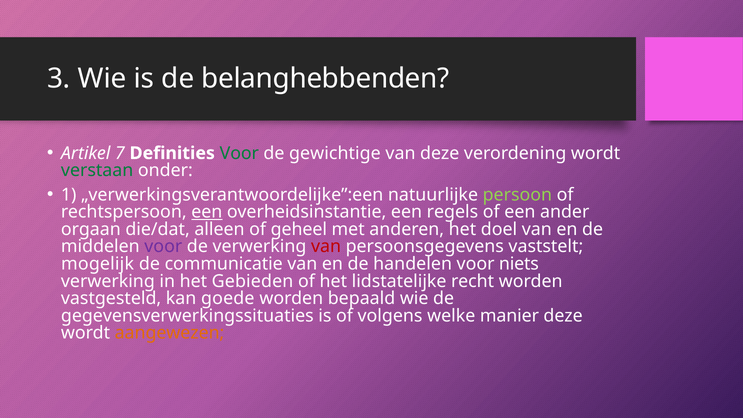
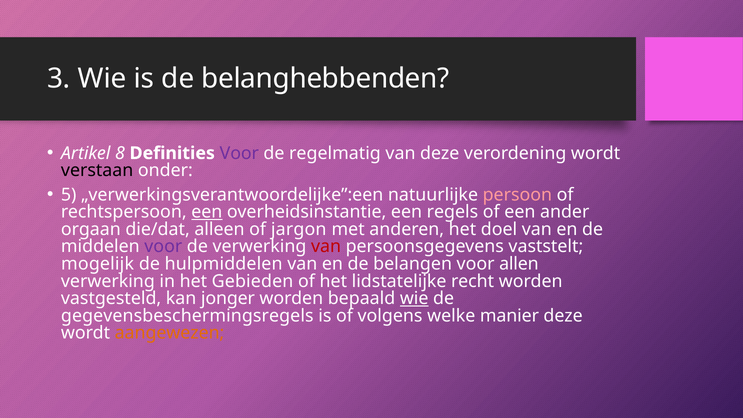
7: 7 -> 8
Voor at (239, 153) colour: green -> purple
gewichtige: gewichtige -> regelmatig
verstaan colour: green -> black
1: 1 -> 5
persoon colour: light green -> pink
geheel: geheel -> jargon
communicatie: communicatie -> hulpmiddelen
handelen: handelen -> belangen
niets: niets -> allen
goede: goede -> jonger
wie at (414, 298) underline: none -> present
gegevensverwerkingssituaties: gegevensverwerkingssituaties -> gegevensbeschermingsregels
